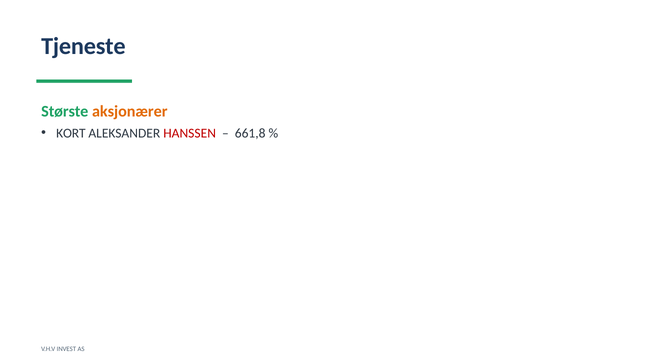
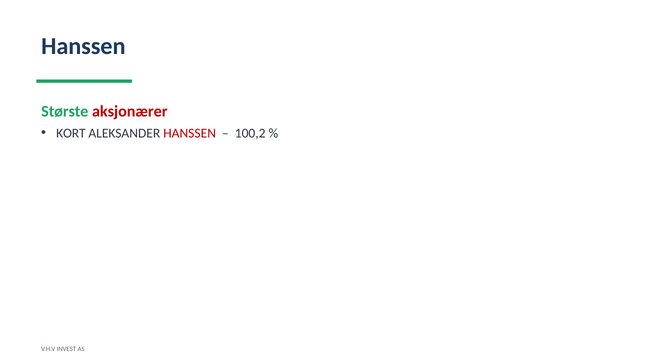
Tjeneste at (83, 46): Tjeneste -> Hanssen
aksjonærer colour: orange -> red
661,8: 661,8 -> 100,2
